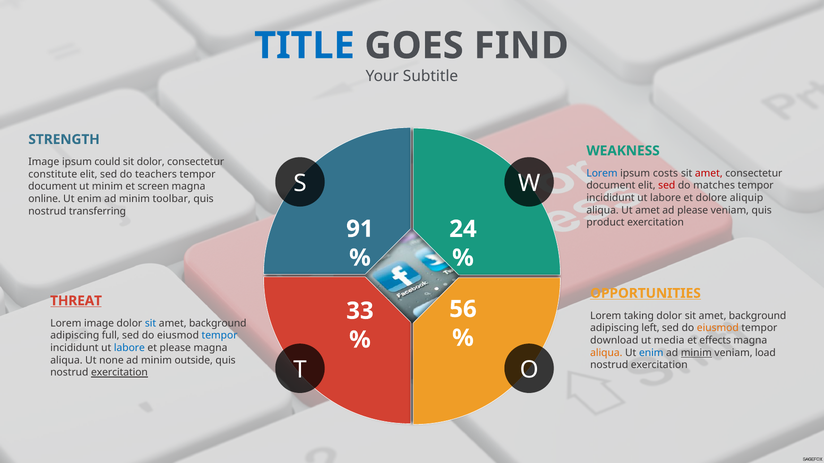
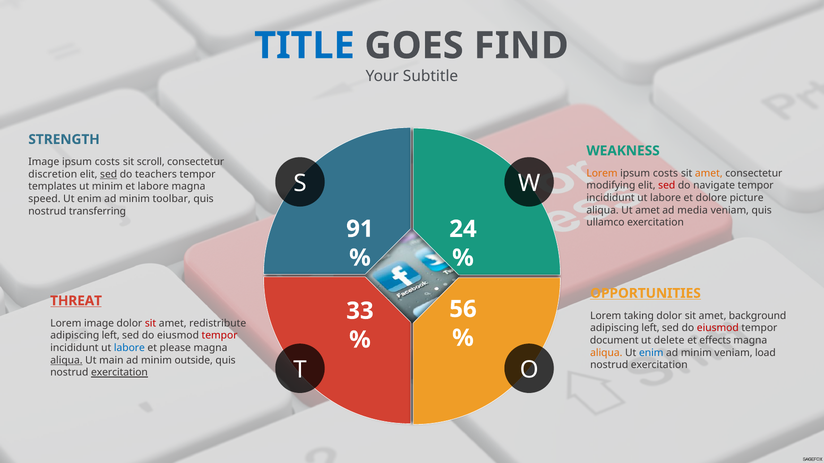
could at (107, 162): could -> costs
sit dolor: dolor -> scroll
Lorem at (602, 173) colour: blue -> orange
amet at (709, 173) colour: red -> orange
constitute: constitute -> discretion
sed at (109, 174) underline: none -> present
document at (611, 186): document -> modifying
matches: matches -> navigate
document at (53, 187): document -> templates
et screen: screen -> labore
aliquip: aliquip -> picture
online: online -> speed
ad please: please -> media
product: product -> ullamco
sit at (151, 324) colour: blue -> red
background at (218, 324): background -> redistribute
eiusmod at (718, 328) colour: orange -> red
full at (111, 336): full -> left
tempor at (220, 336) colour: blue -> red
download: download -> document
media: media -> delete
minim at (696, 353) underline: present -> none
aliqua at (66, 361) underline: none -> present
none: none -> main
